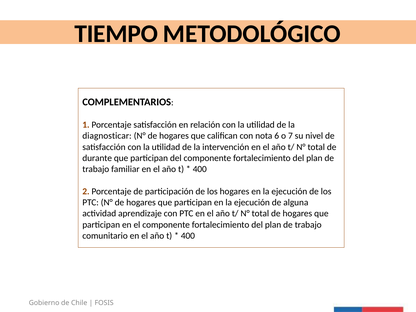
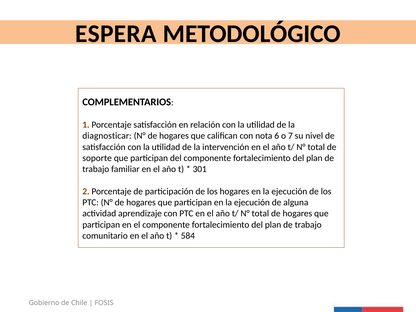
TIEMPO: TIEMPO -> ESPERA
durante: durante -> soporte
400 at (200, 169): 400 -> 301
400 at (188, 236): 400 -> 584
